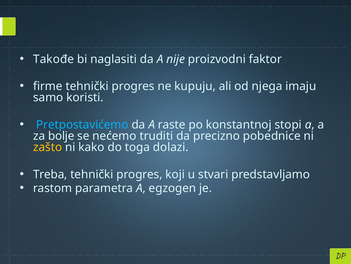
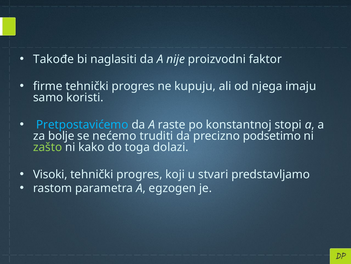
pobednice: pobednice -> podsetimo
zašto colour: yellow -> light green
Treba: Treba -> Visoki
